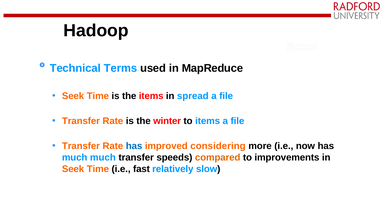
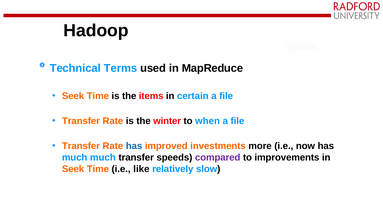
spread: spread -> certain
to items: items -> when
considering: considering -> investments
compared colour: orange -> purple
fast: fast -> like
